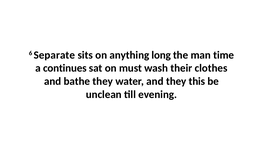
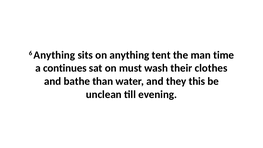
6 Separate: Separate -> Anything
long: long -> tent
bathe they: they -> than
